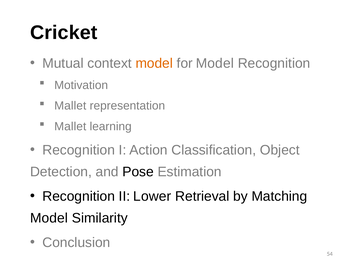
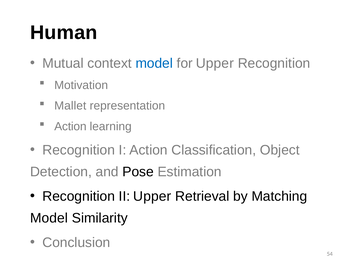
Cricket: Cricket -> Human
model at (154, 63) colour: orange -> blue
for Model: Model -> Upper
Mallet at (70, 126): Mallet -> Action
II Lower: Lower -> Upper
